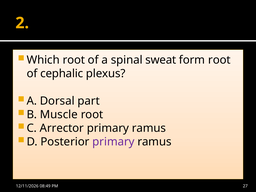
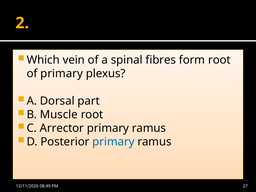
Which root: root -> vein
sweat: sweat -> fibres
of cephalic: cephalic -> primary
primary at (113, 142) colour: purple -> blue
